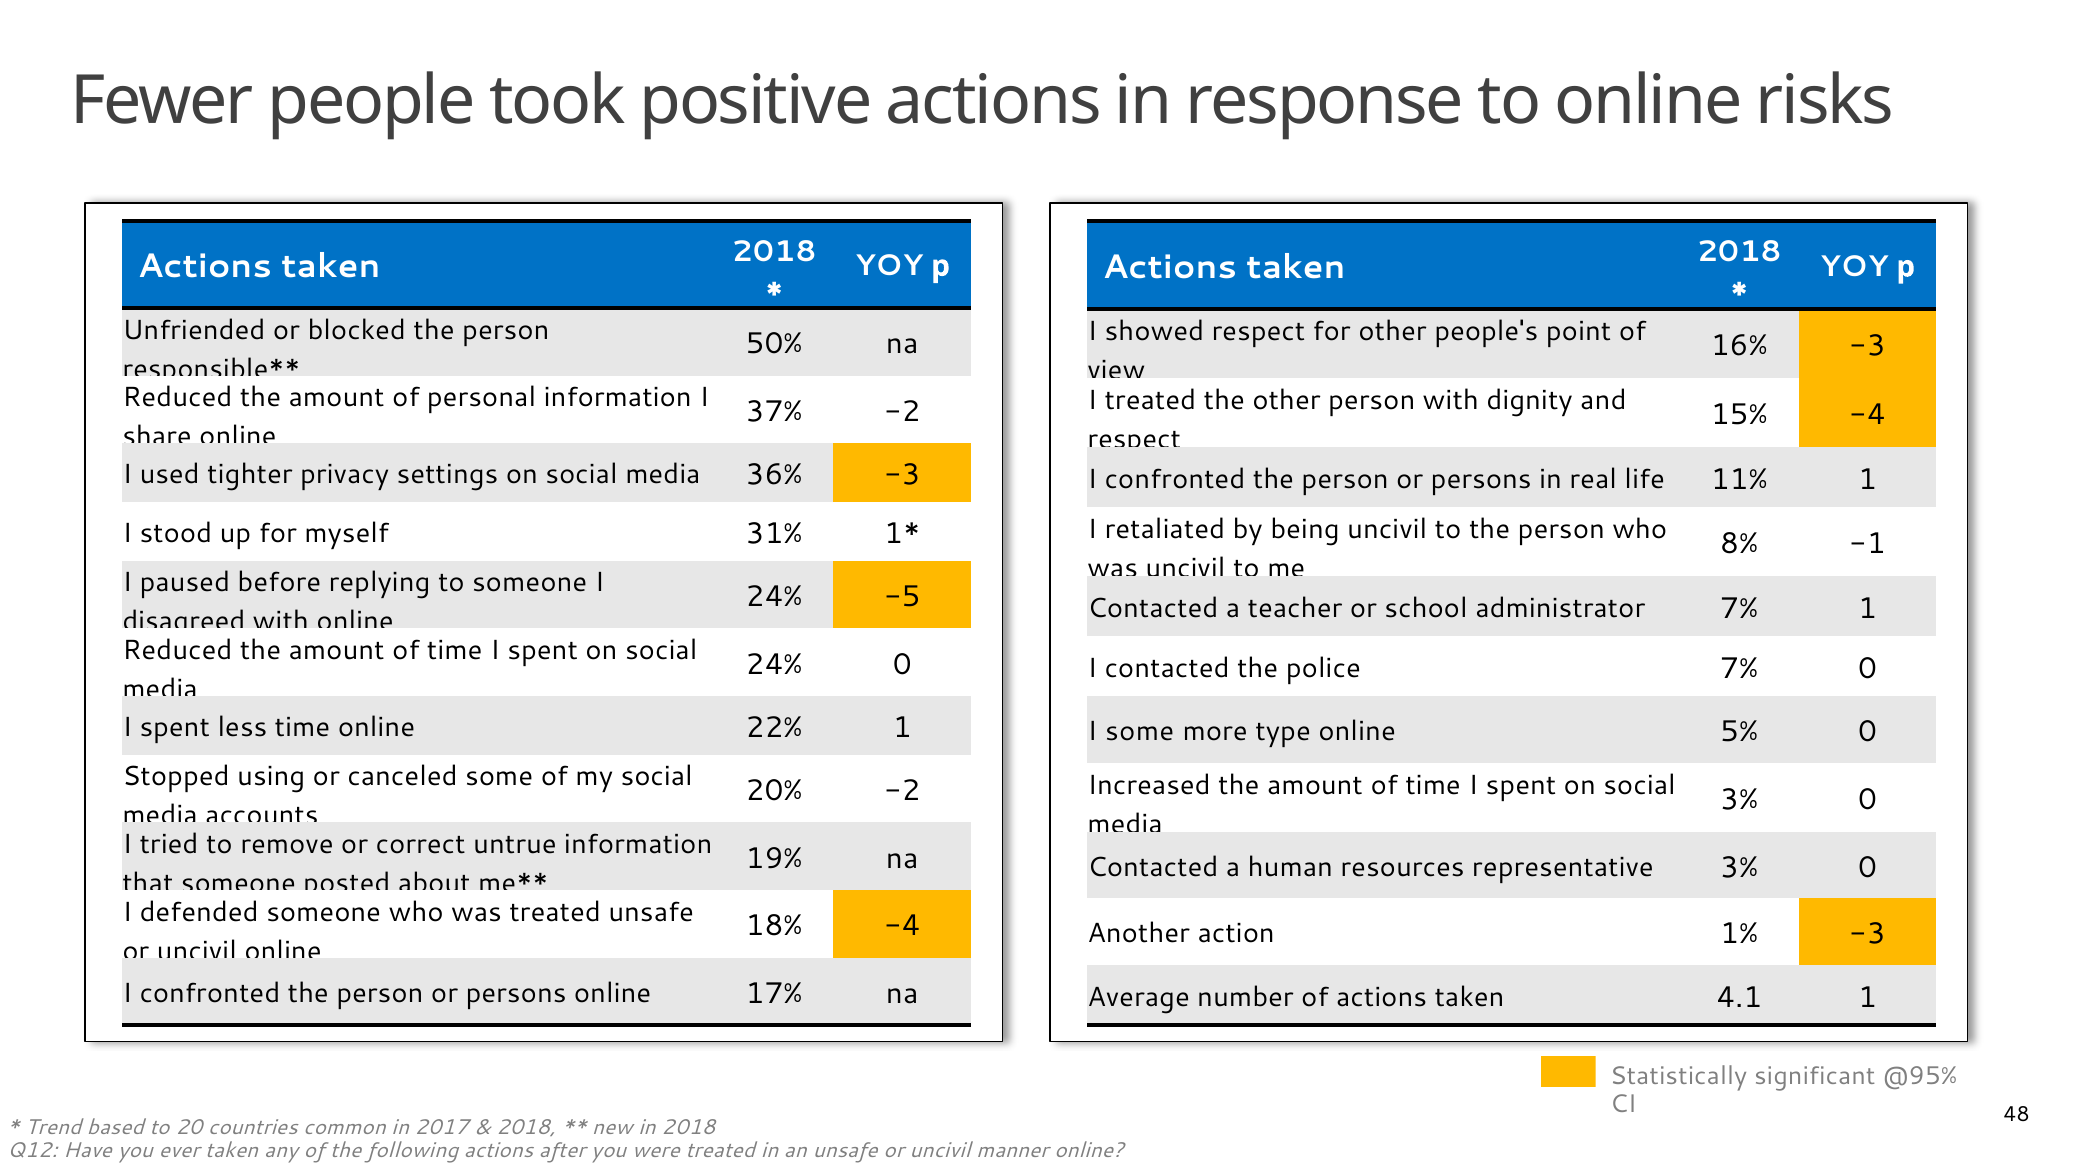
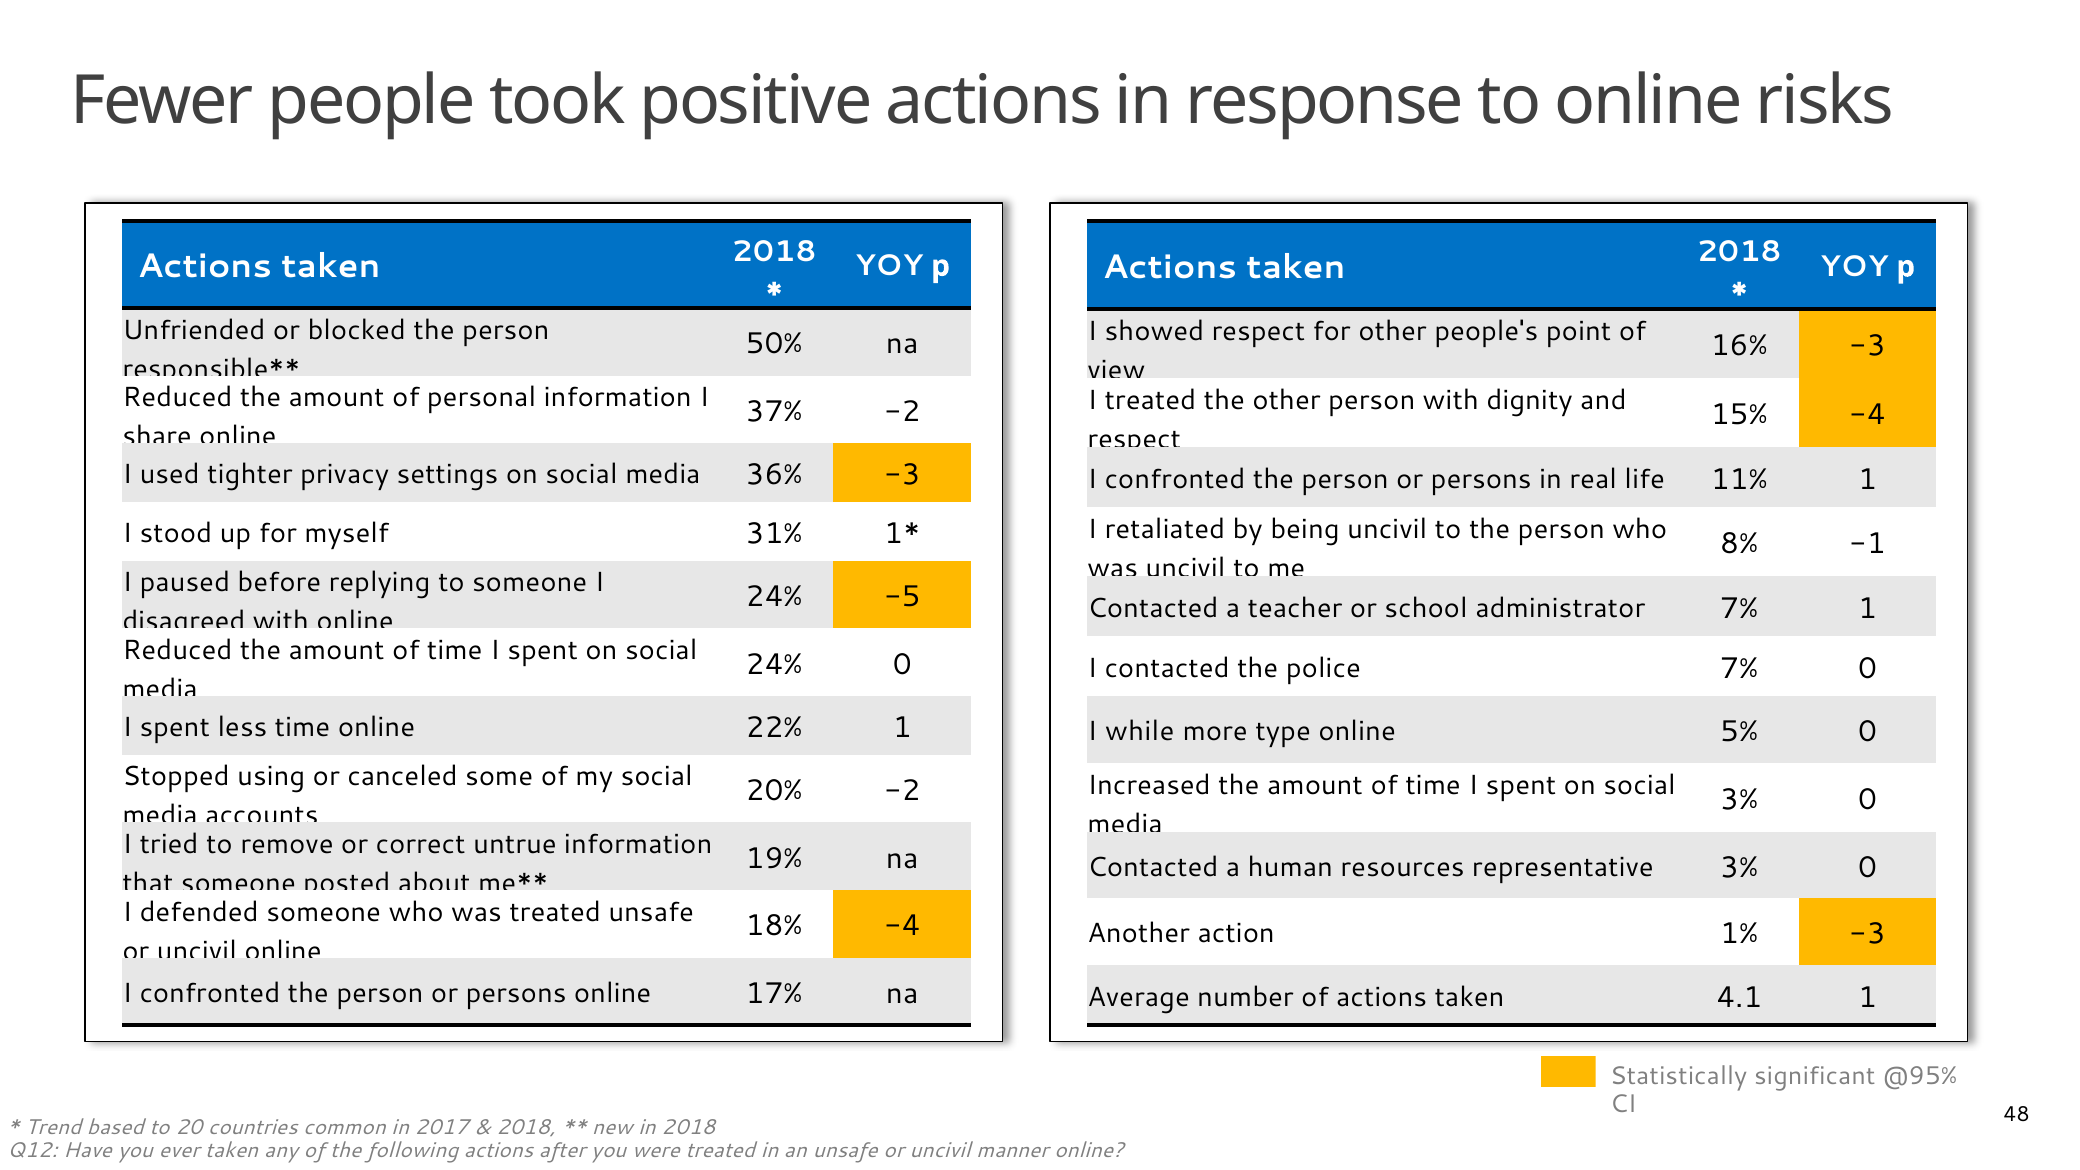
I some: some -> while
